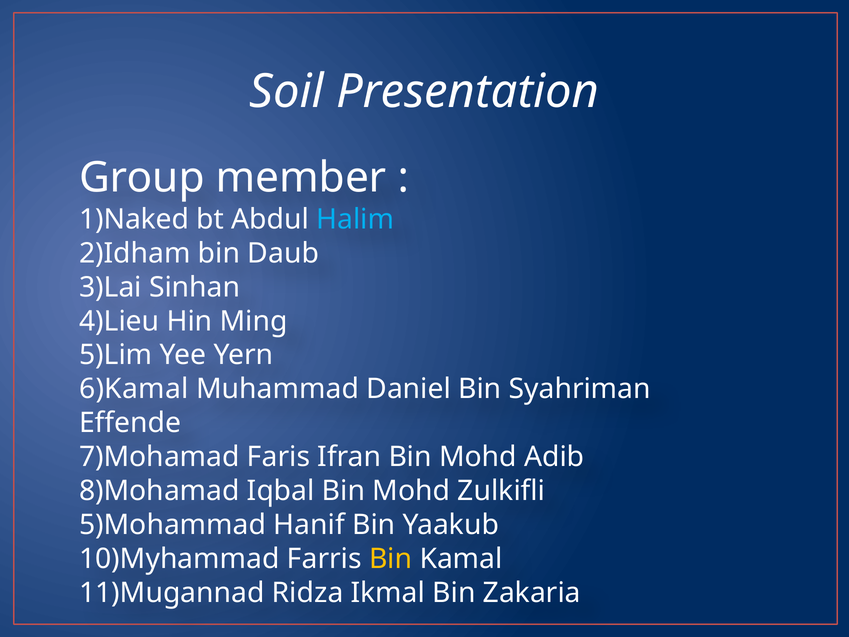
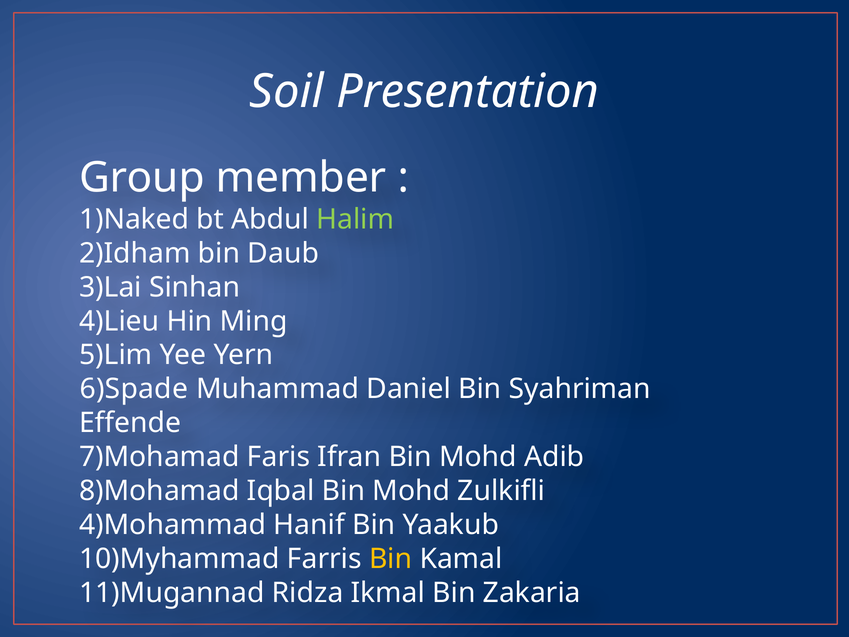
Halim colour: light blue -> light green
6)Kamal: 6)Kamal -> 6)Spade
5)Mohammad: 5)Mohammad -> 4)Mohammad
